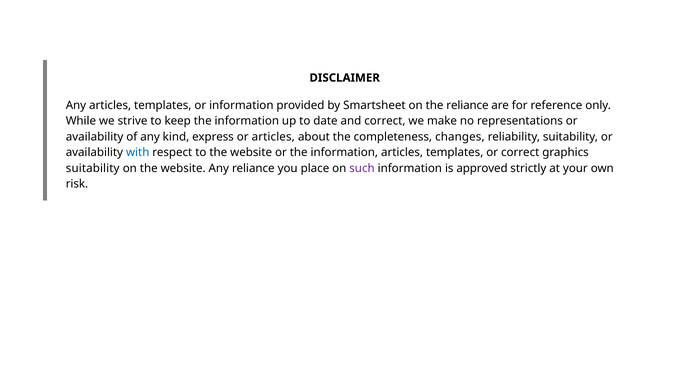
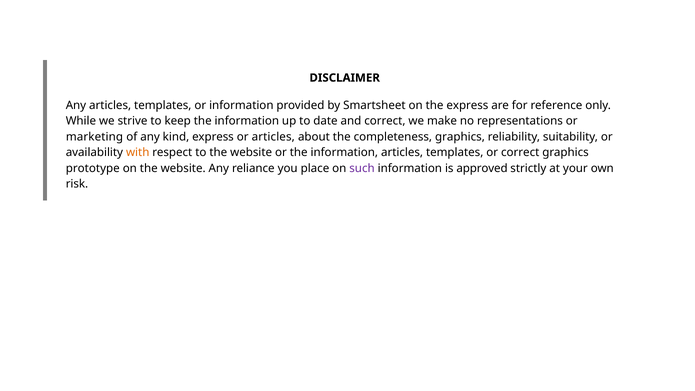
the reliance: reliance -> express
availability at (95, 137): availability -> marketing
completeness changes: changes -> graphics
with colour: blue -> orange
suitability at (93, 168): suitability -> prototype
